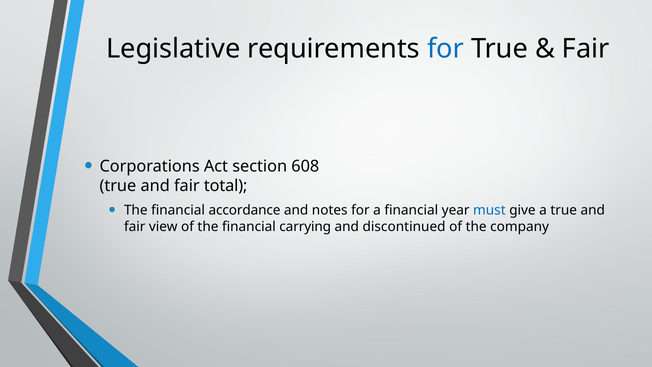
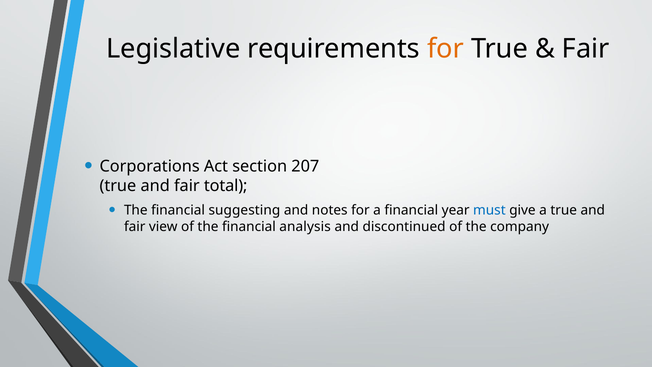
for at (446, 49) colour: blue -> orange
608: 608 -> 207
accordance: accordance -> suggesting
carrying: carrying -> analysis
